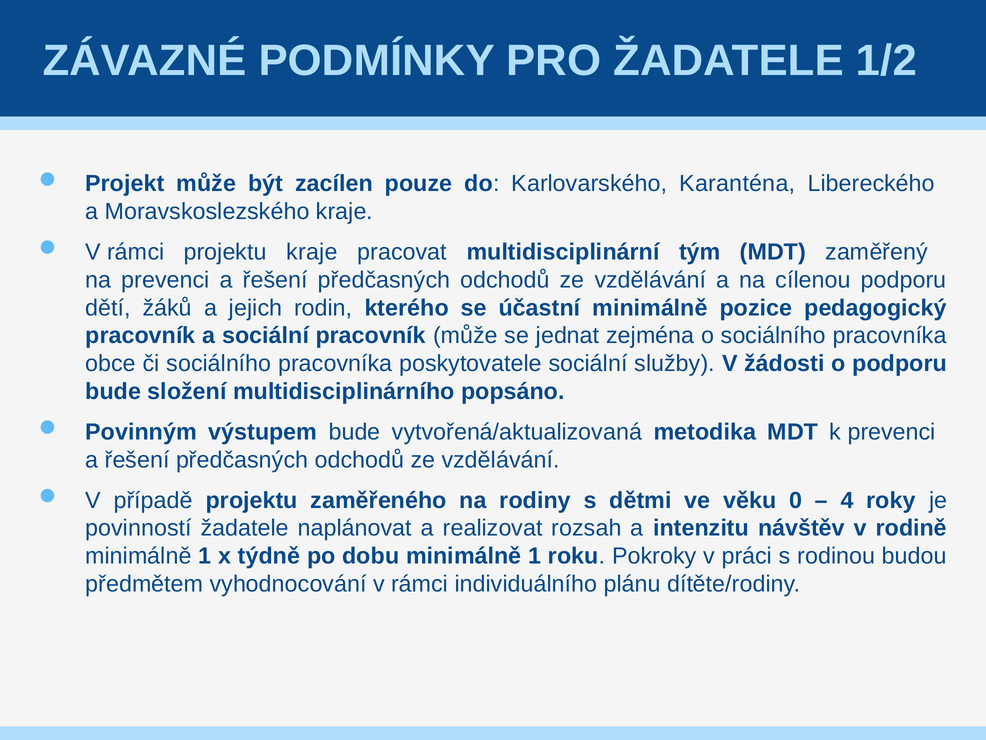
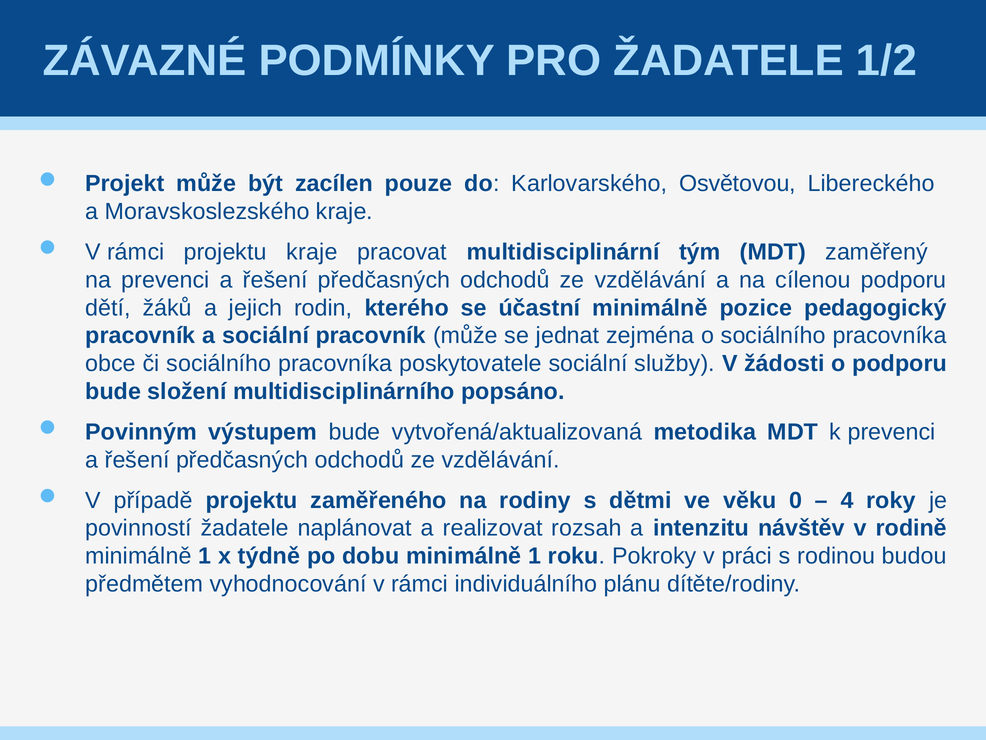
Karanténa: Karanténa -> Osvětovou
